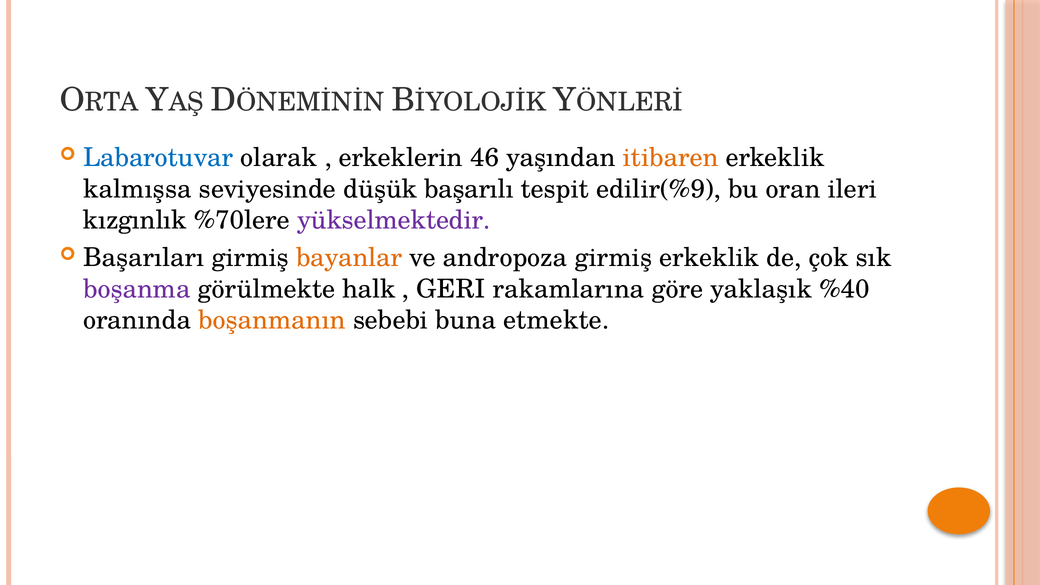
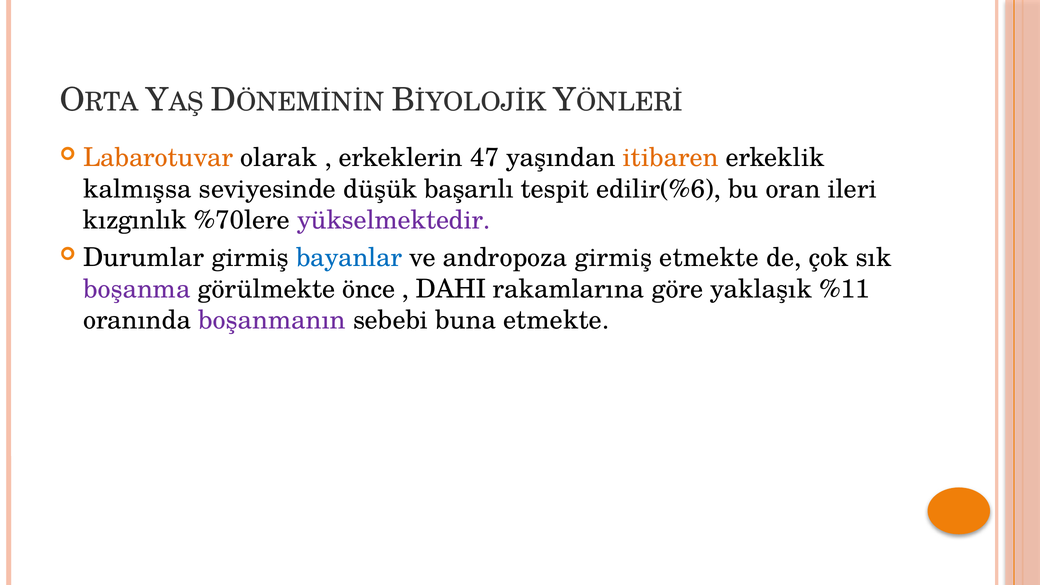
Labarotuvar colour: blue -> orange
46: 46 -> 47
edilir(%9: edilir(%9 -> edilir(%6
Başarıları: Başarıları -> Durumlar
bayanlar colour: orange -> blue
girmiş erkeklik: erkeklik -> etmekte
halk: halk -> önce
GERI: GERI -> DAHI
%40: %40 -> %11
boşanmanın colour: orange -> purple
